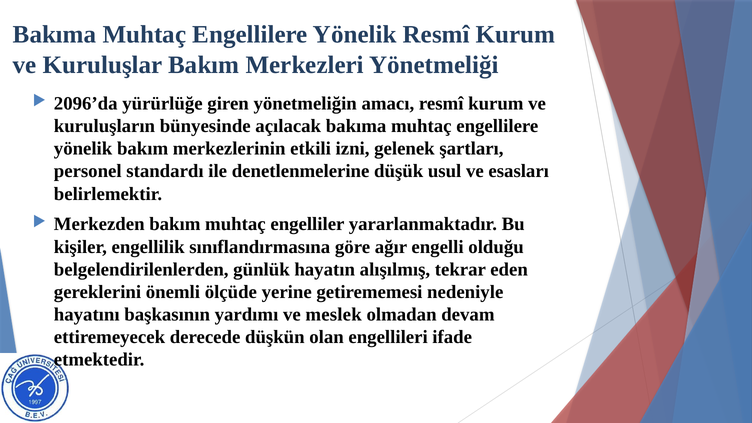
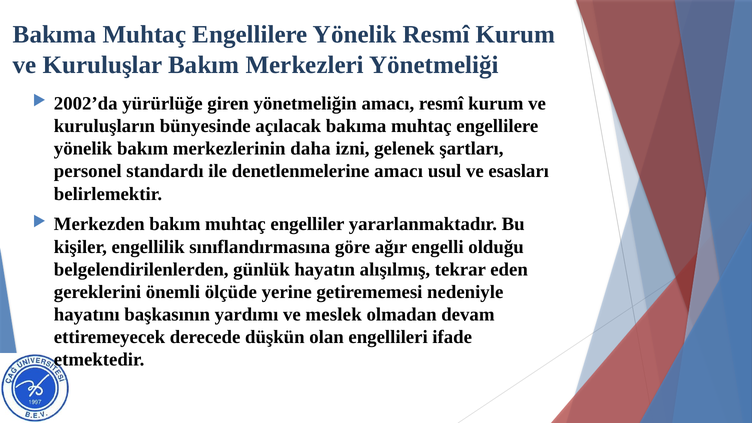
2096’da: 2096’da -> 2002’da
etkili: etkili -> daha
denetlenmelerine düşük: düşük -> amacı
